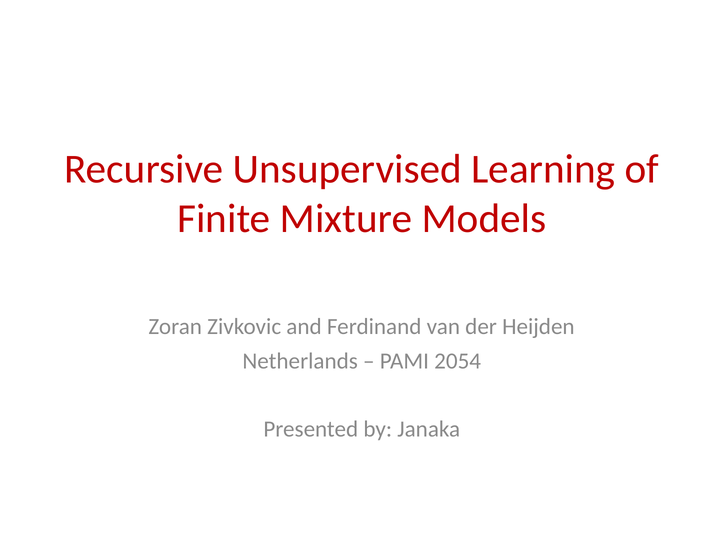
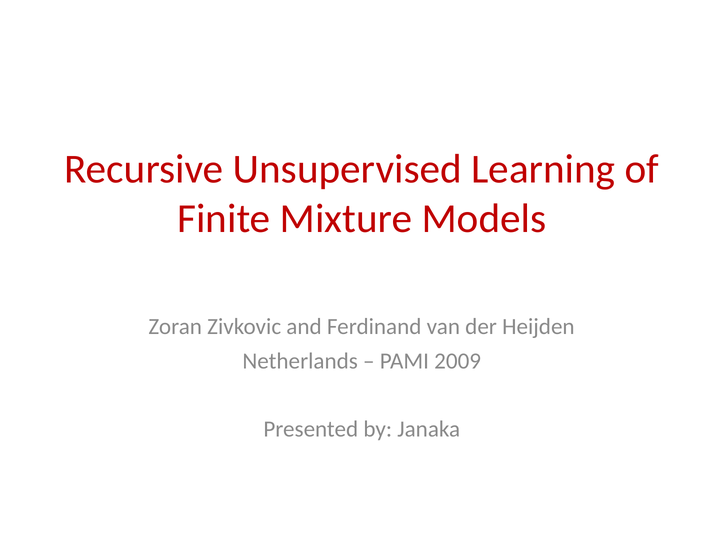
2054: 2054 -> 2009
